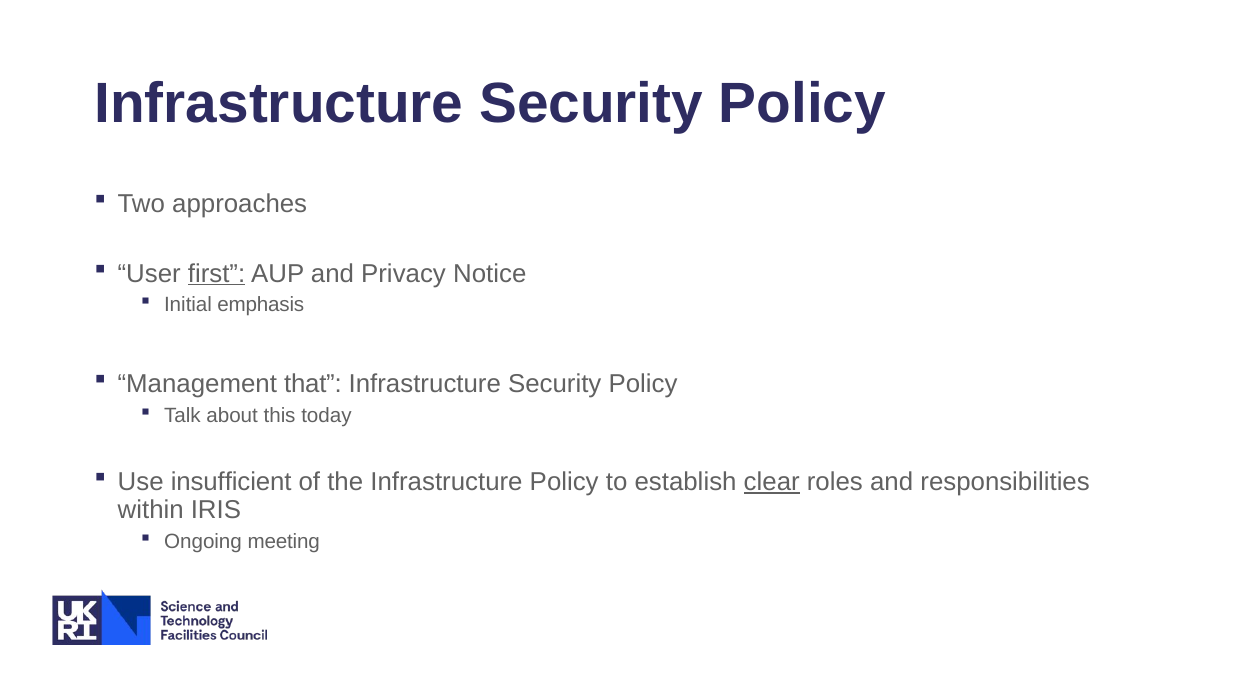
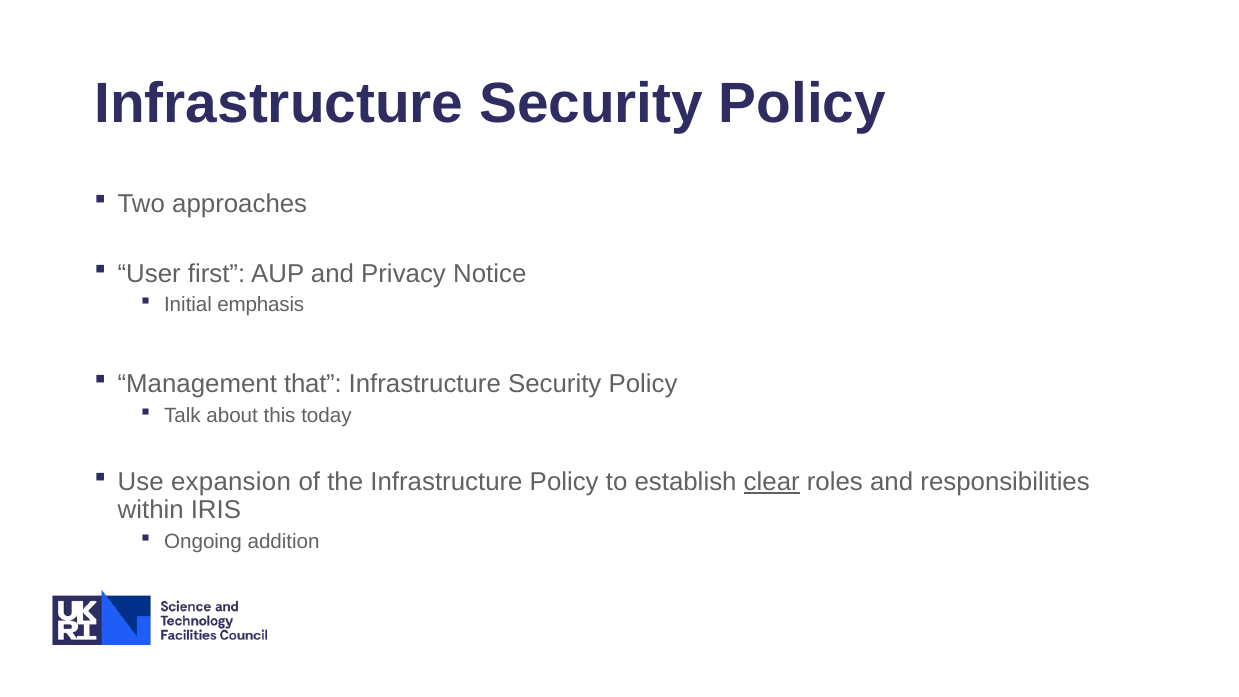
first underline: present -> none
insufficient: insufficient -> expansion
meeting: meeting -> addition
